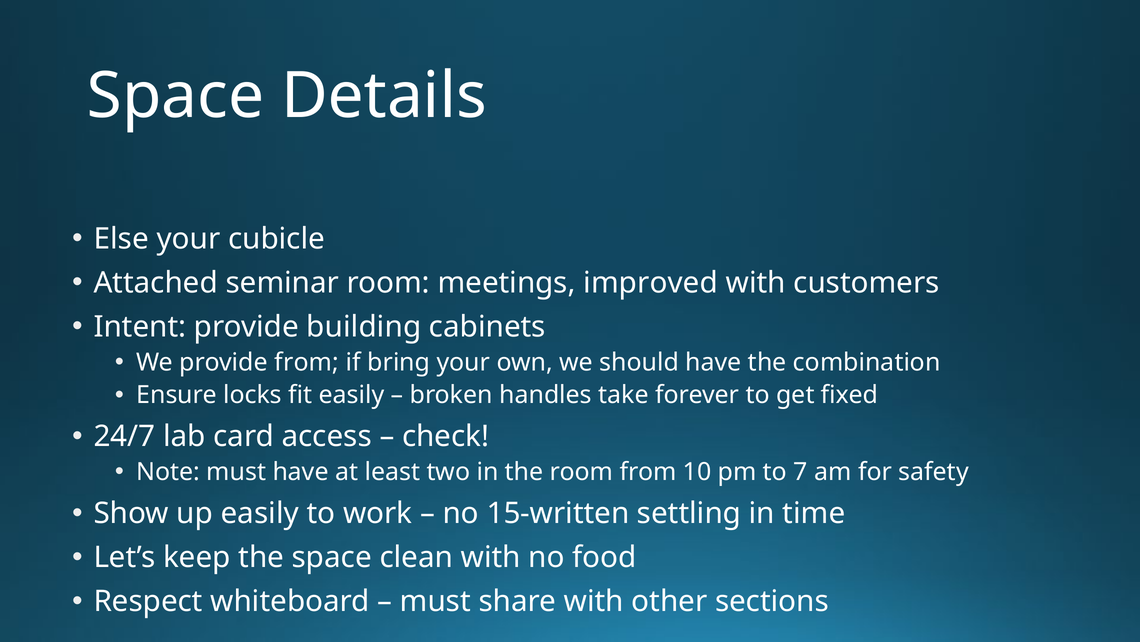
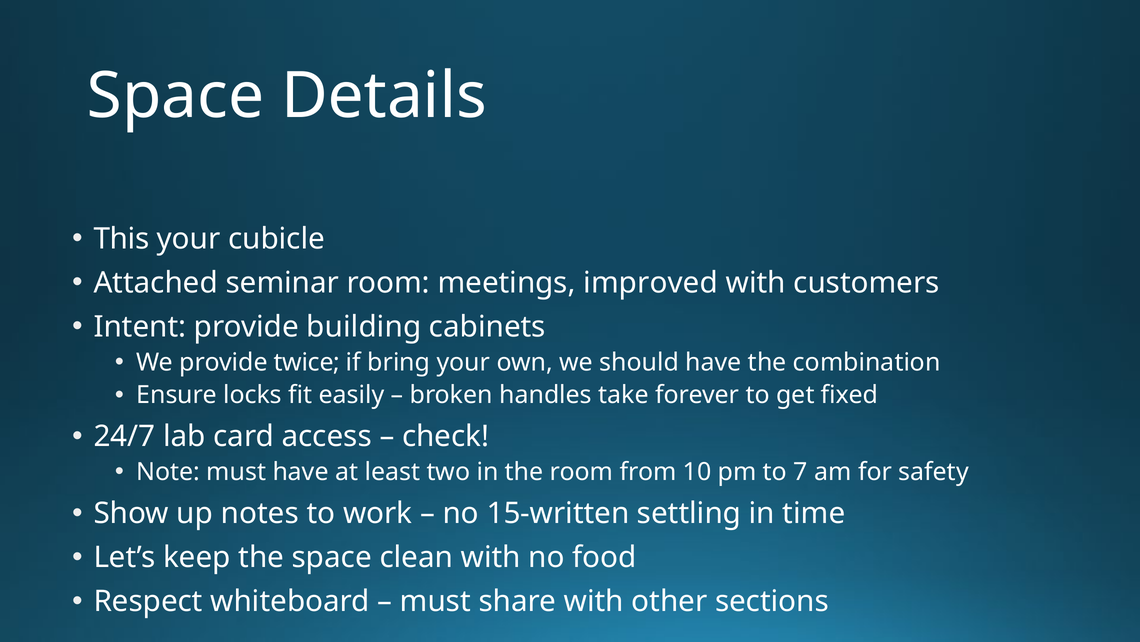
Else: Else -> This
provide from: from -> twice
up easily: easily -> notes
